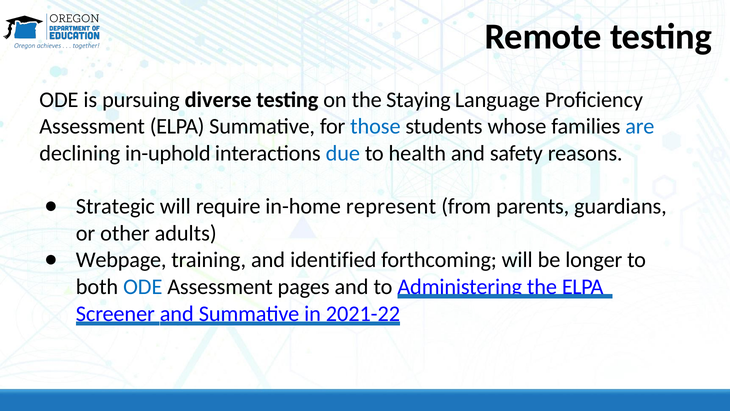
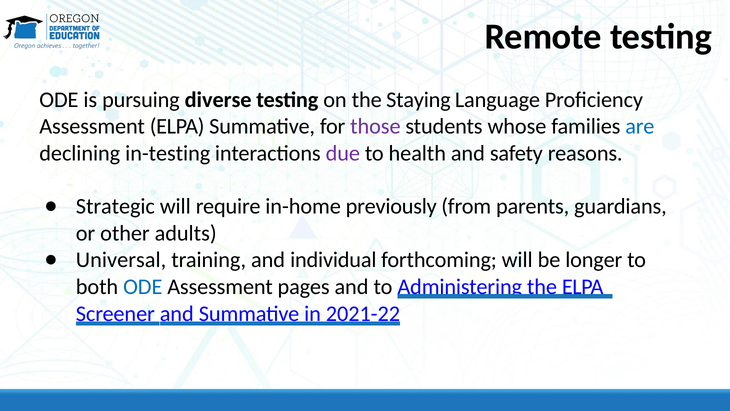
those colour: blue -> purple
in-uphold: in-uphold -> in-testing
due colour: blue -> purple
represent: represent -> previously
Webpage: Webpage -> Universal
identified: identified -> individual
